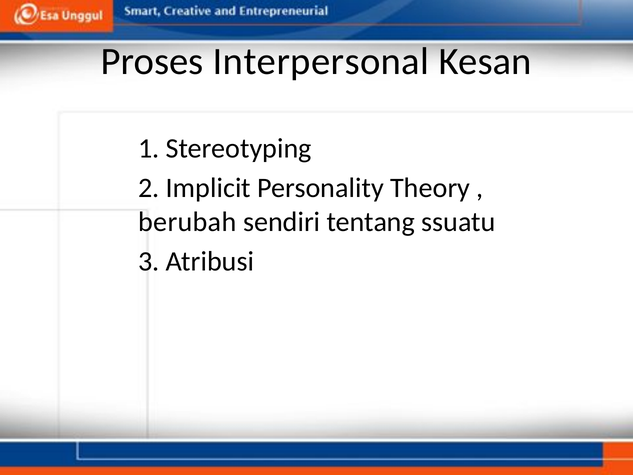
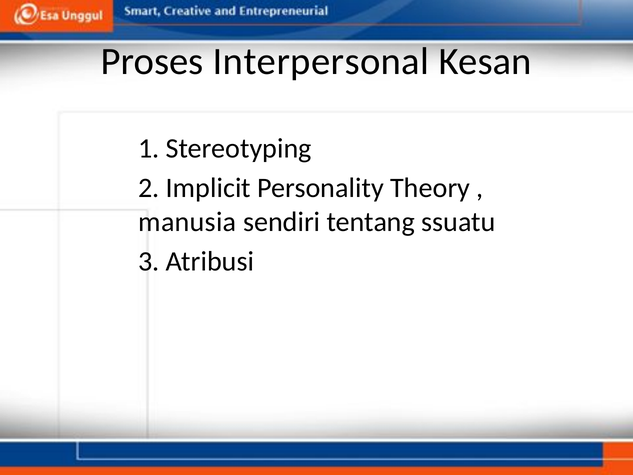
berubah: berubah -> manusia
